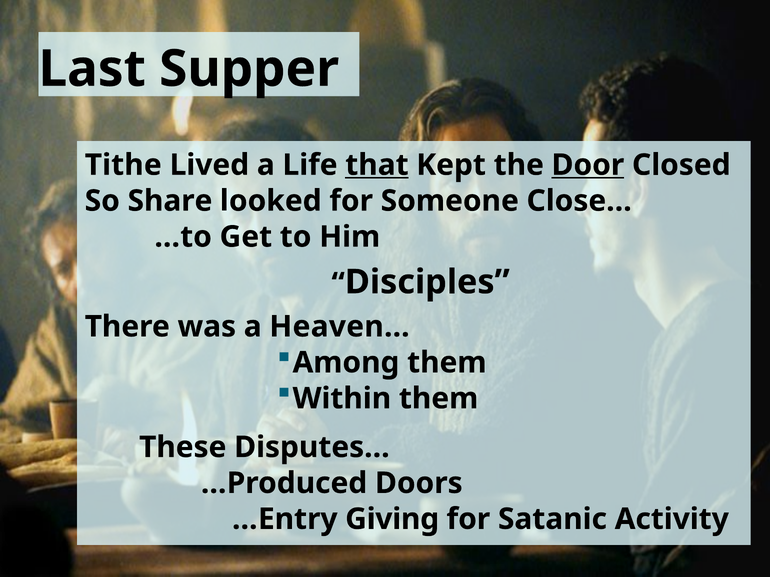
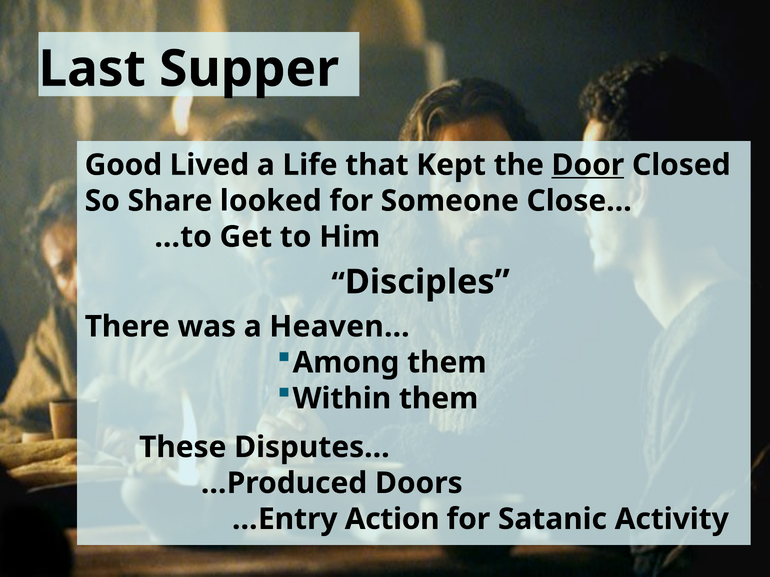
Tithe: Tithe -> Good
that underline: present -> none
Giving: Giving -> Action
